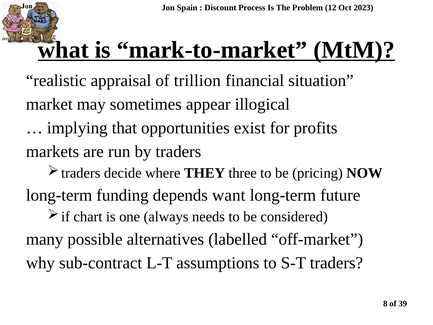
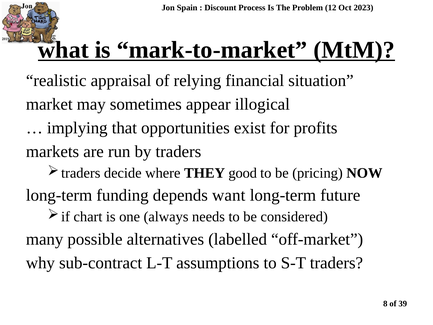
trillion: trillion -> relying
three: three -> good
